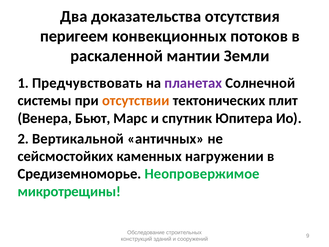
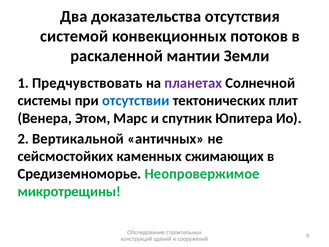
перигеем: перигеем -> системой
отсутствии colour: orange -> blue
Бьют: Бьют -> Этом
нагружении: нагружении -> сжимающих
